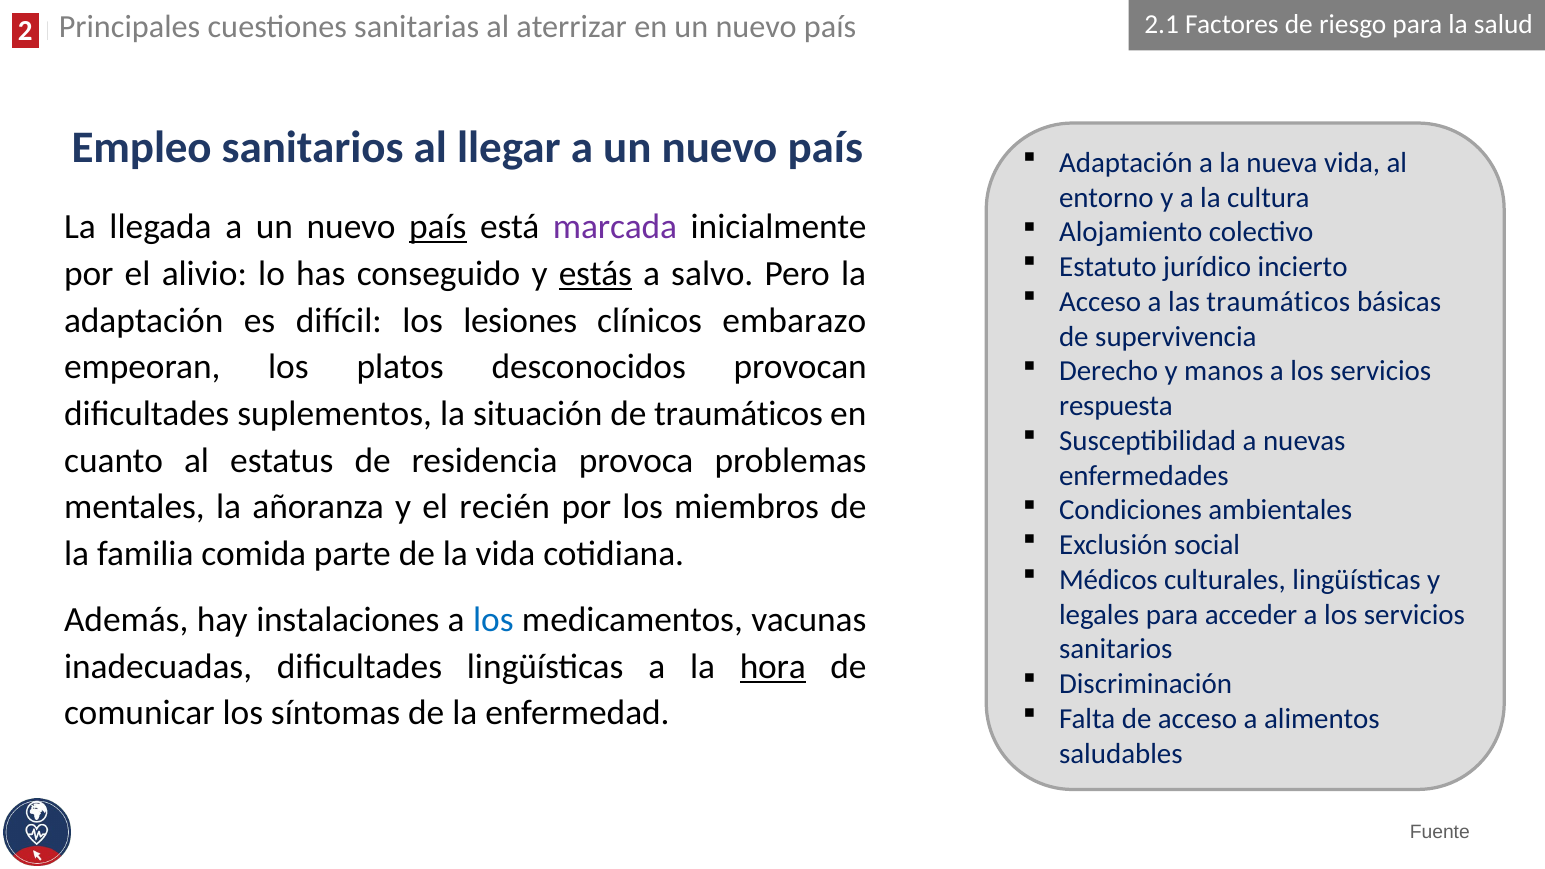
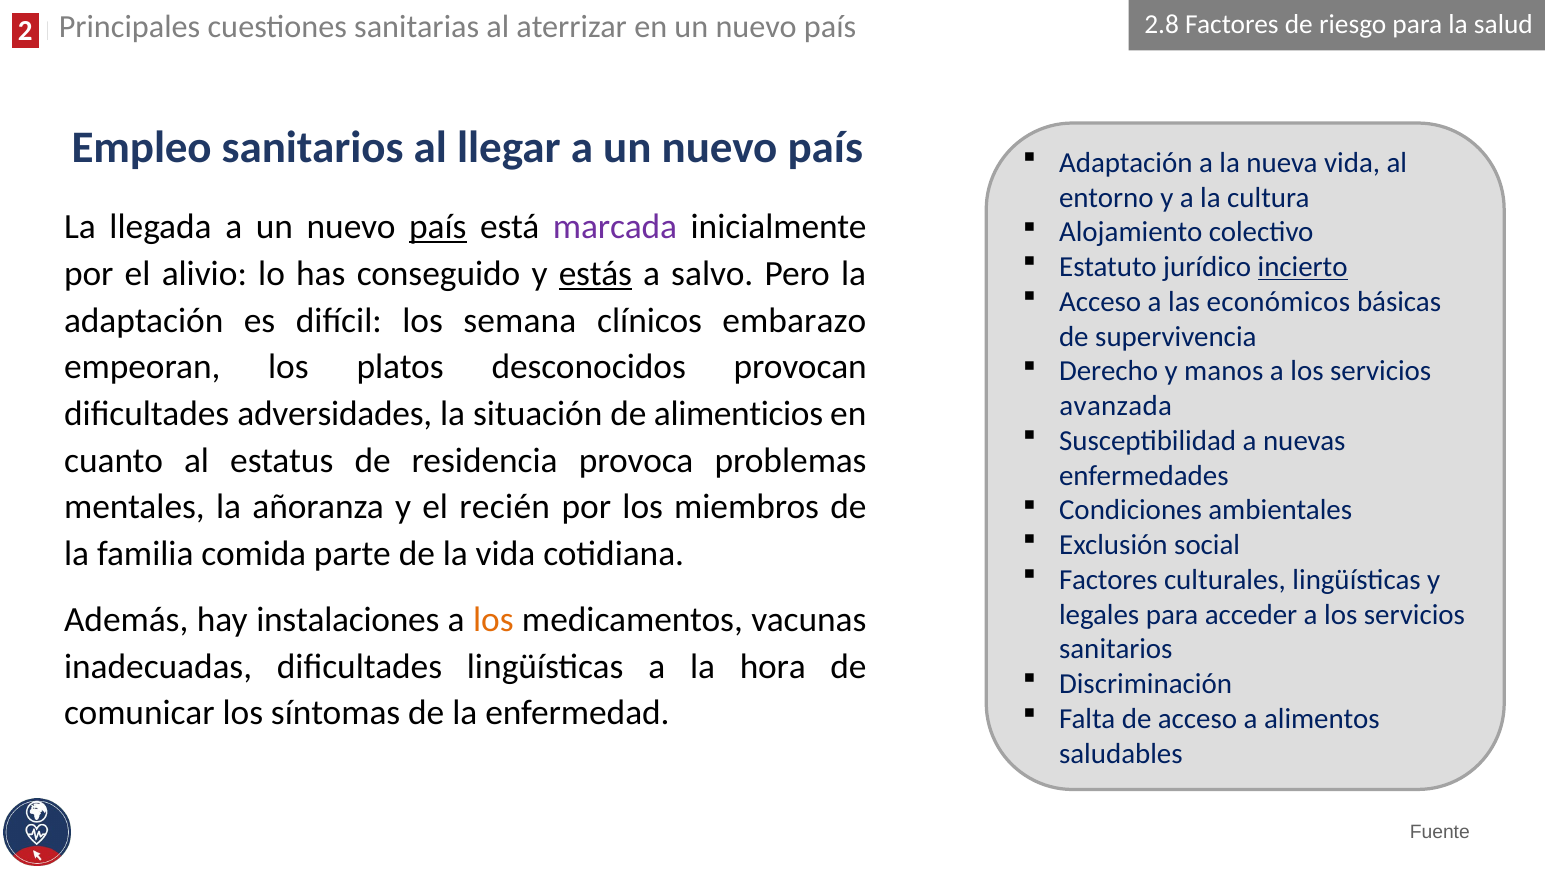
2.1: 2.1 -> 2.8
incierto underline: none -> present
las traumáticos: traumáticos -> económicos
lesiones: lesiones -> semana
respuesta: respuesta -> avanzada
suplementos: suplementos -> adversidades
de traumáticos: traumáticos -> alimenticios
Médicos at (1108, 580): Médicos -> Factores
los at (493, 620) colour: blue -> orange
hora underline: present -> none
